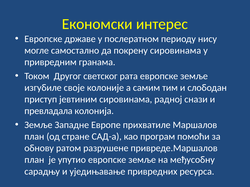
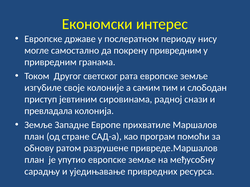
покрену сировинама: сировинама -> привредним
